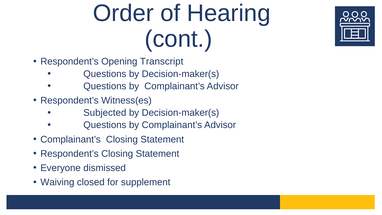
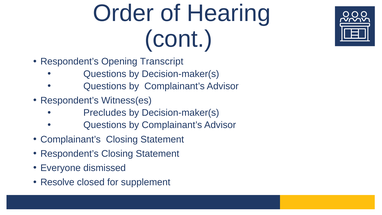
Subjected: Subjected -> Precludes
Waiving: Waiving -> Resolve
